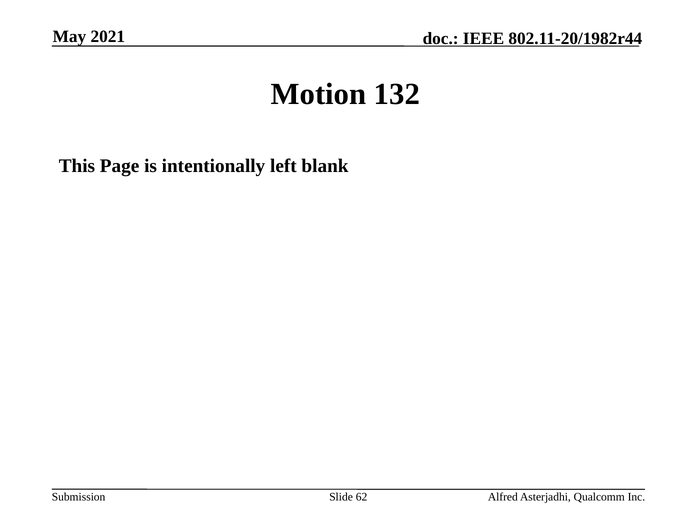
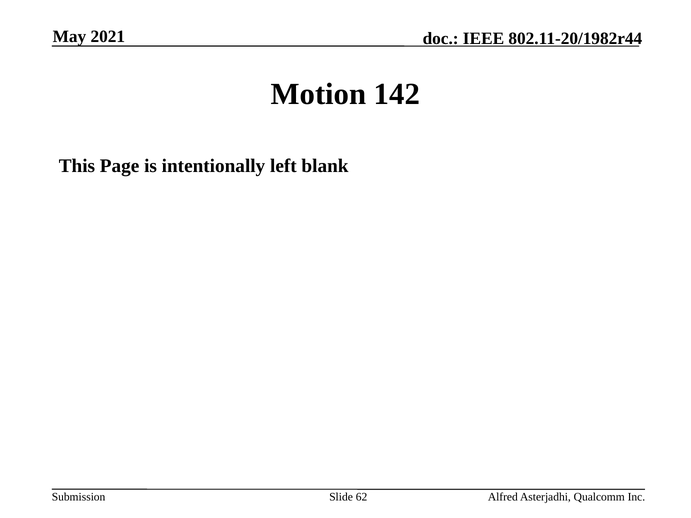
132: 132 -> 142
